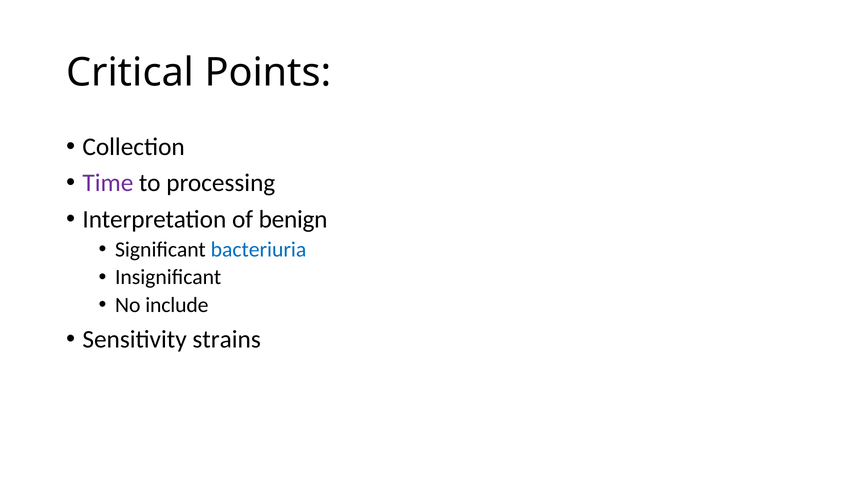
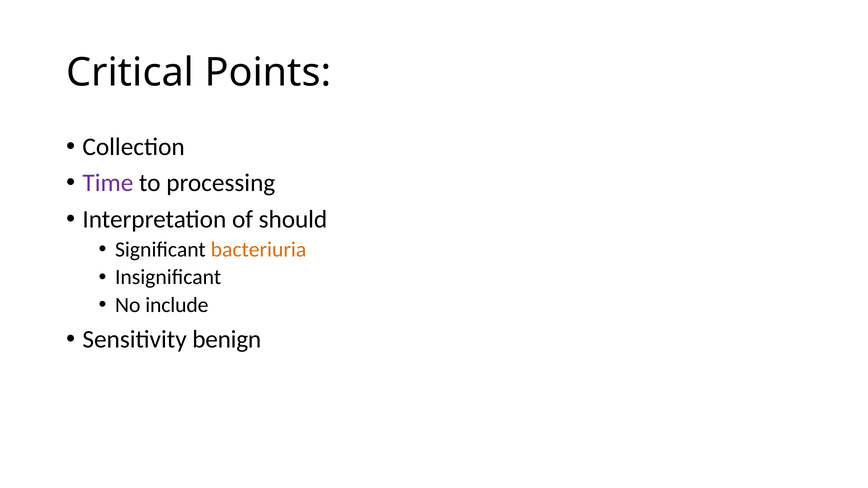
benign: benign -> should
bacteriuria colour: blue -> orange
strains: strains -> benign
